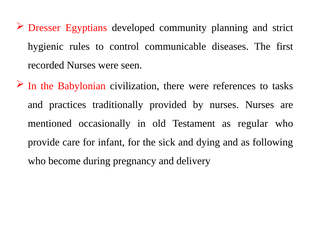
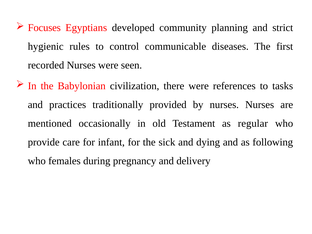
Dresser: Dresser -> Focuses
become: become -> females
